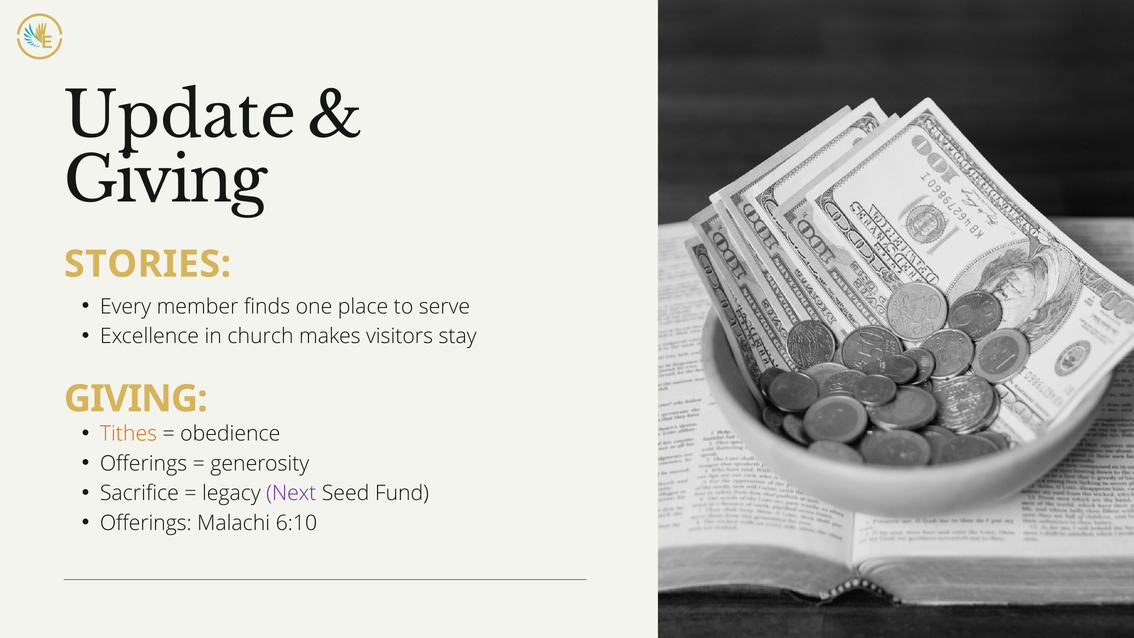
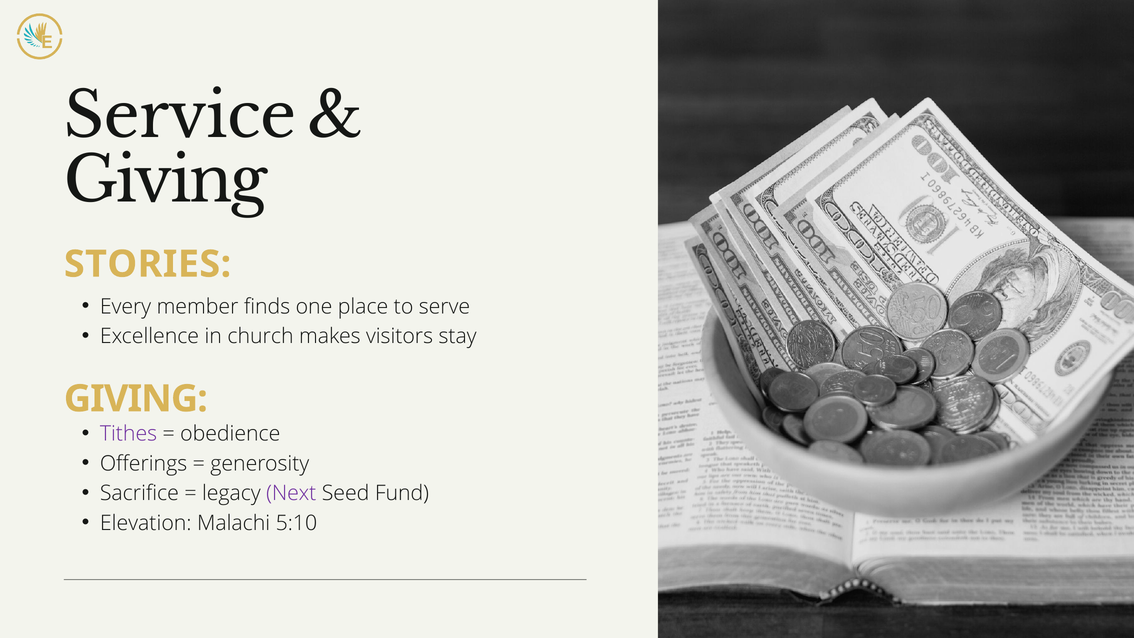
Update: Update -> Service
Tithes colour: orange -> purple
Offerings at (146, 523): Offerings -> Elevation
6:10: 6:10 -> 5:10
